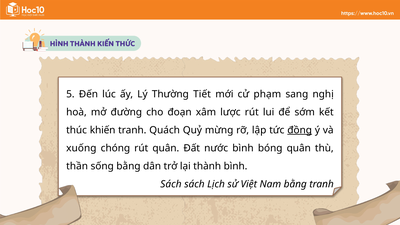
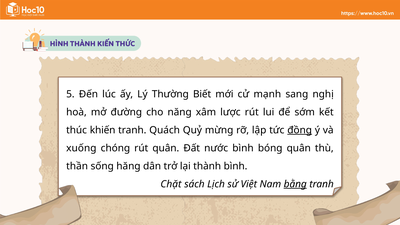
Tiết: Tiết -> Biết
phạm: phạm -> mạnh
đoạn: đoạn -> năng
sống bằng: bằng -> hăng
Sách at (171, 184): Sách -> Chặt
bằng at (295, 184) underline: none -> present
